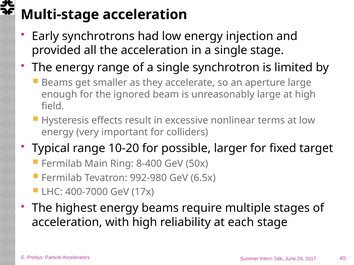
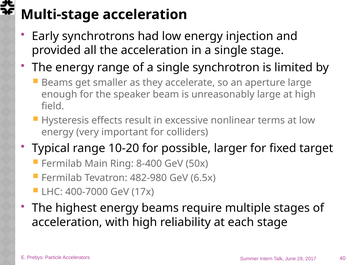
ignored: ignored -> speaker
992-980: 992-980 -> 482-980
